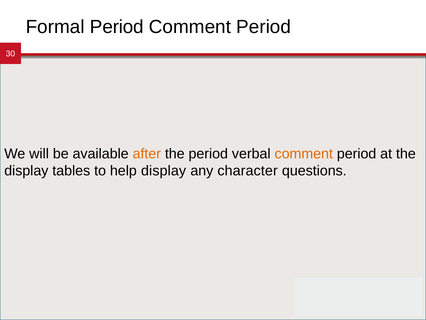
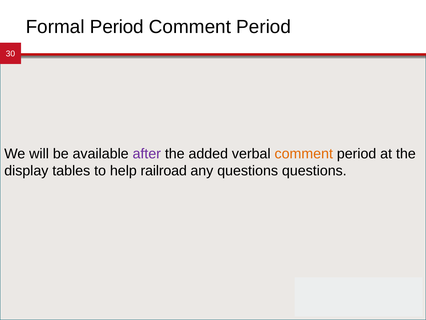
after colour: orange -> purple
the period: period -> added
help display: display -> railroad
any character: character -> questions
